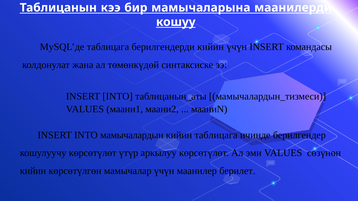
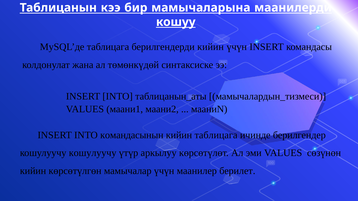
мамычалардын: мамычалардын -> командасынын
кошулуучу көрсөтүлөт: көрсөтүлөт -> кошулуучу
